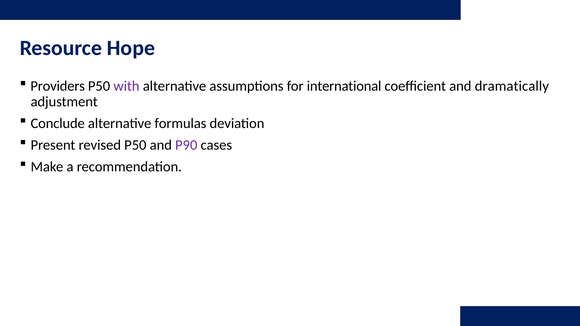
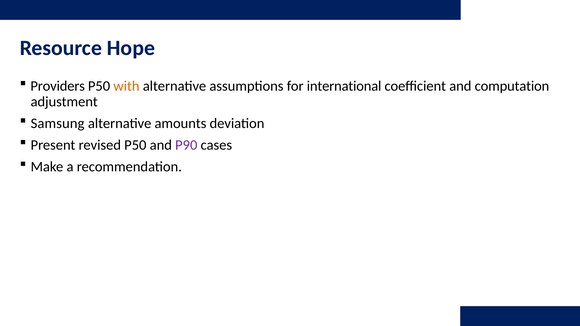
with colour: purple -> orange
dramatically: dramatically -> computation
Conclude: Conclude -> Samsung
formulas: formulas -> amounts
